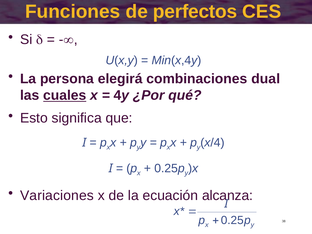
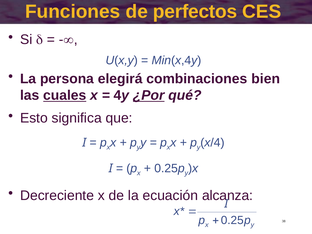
dual: dual -> bien
¿Por underline: none -> present
Variaciones: Variaciones -> Decreciente
